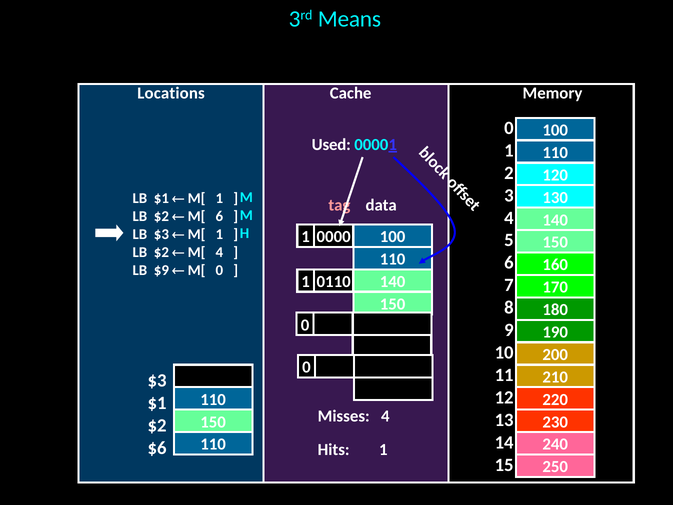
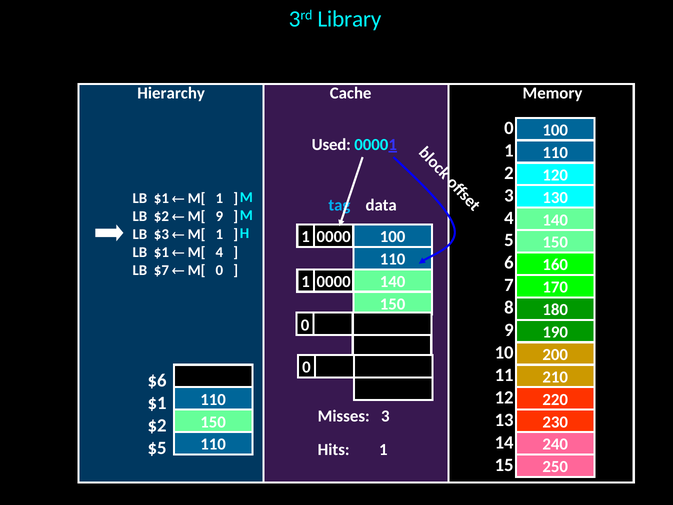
Means: Means -> Library
Locations: Locations -> Hierarchy
tag colour: pink -> light blue
M[ 6: 6 -> 9
$2 at (161, 252): $2 -> $1
$9: $9 -> $7
0110 at (334, 282): 0110 -> 0000
$3 at (157, 380): $3 -> $6
Misses 4: 4 -> 3
$6: $6 -> $5
